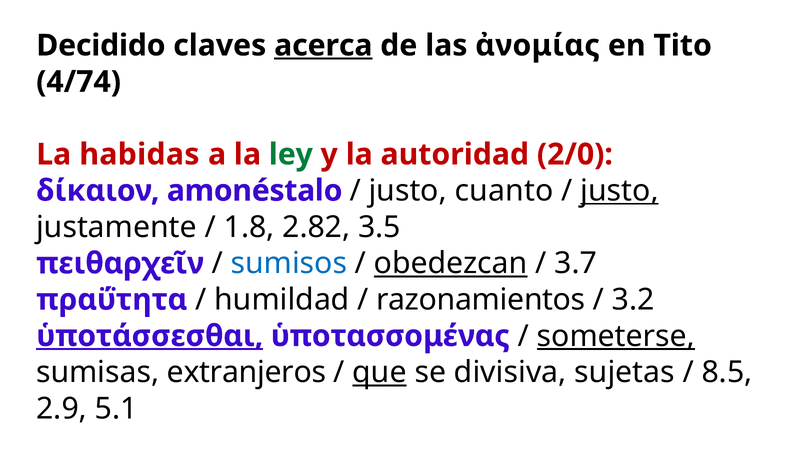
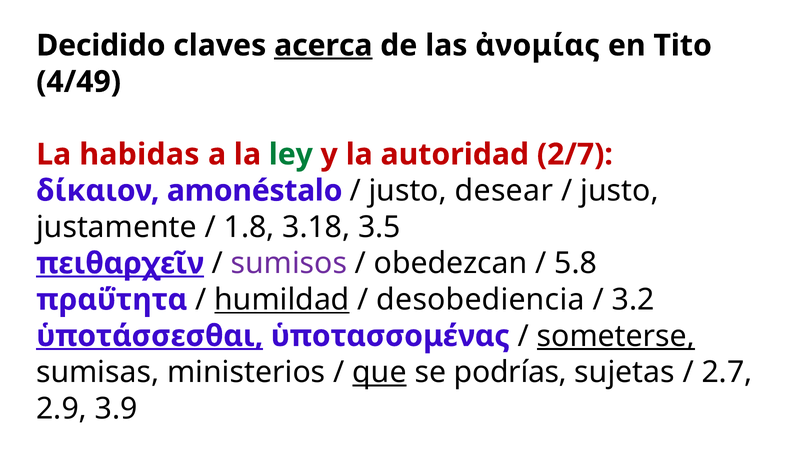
4/74: 4/74 -> 4/49
2/0: 2/0 -> 2/7
cuanto: cuanto -> desear
justo at (620, 190) underline: present -> none
2.82: 2.82 -> 3.18
πειθαρχεῖν underline: none -> present
sumisos colour: blue -> purple
obedezcan underline: present -> none
3.7: 3.7 -> 5.8
humildad underline: none -> present
razonamientos: razonamientos -> desobediencia
extranjeros: extranjeros -> ministerios
divisiva: divisiva -> podrías
8.5: 8.5 -> 2.7
5.1: 5.1 -> 3.9
